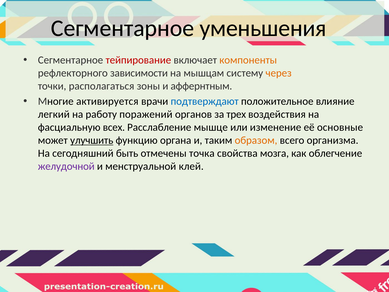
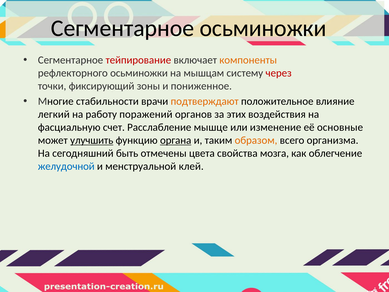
Сегментарное уменьшения: уменьшения -> осьминожки
рефлекторного зависимости: зависимости -> осьминожки
через colour: orange -> red
располагаться: располагаться -> фиксирующий
аффернтным: аффернтным -> пониженное
активируется: активируется -> стабильности
подтверждают colour: blue -> orange
трех: трех -> этих
всех: всех -> счет
органа underline: none -> present
точка: точка -> цвета
желудочной colour: purple -> blue
